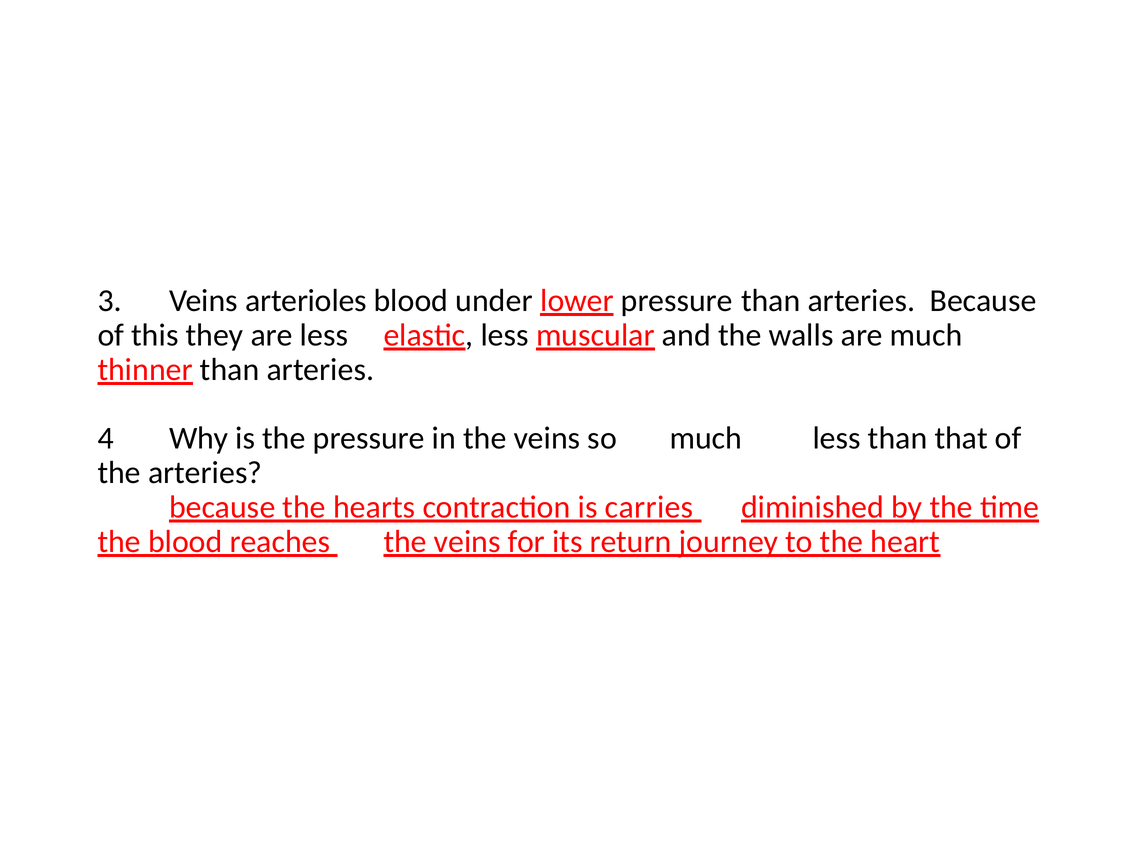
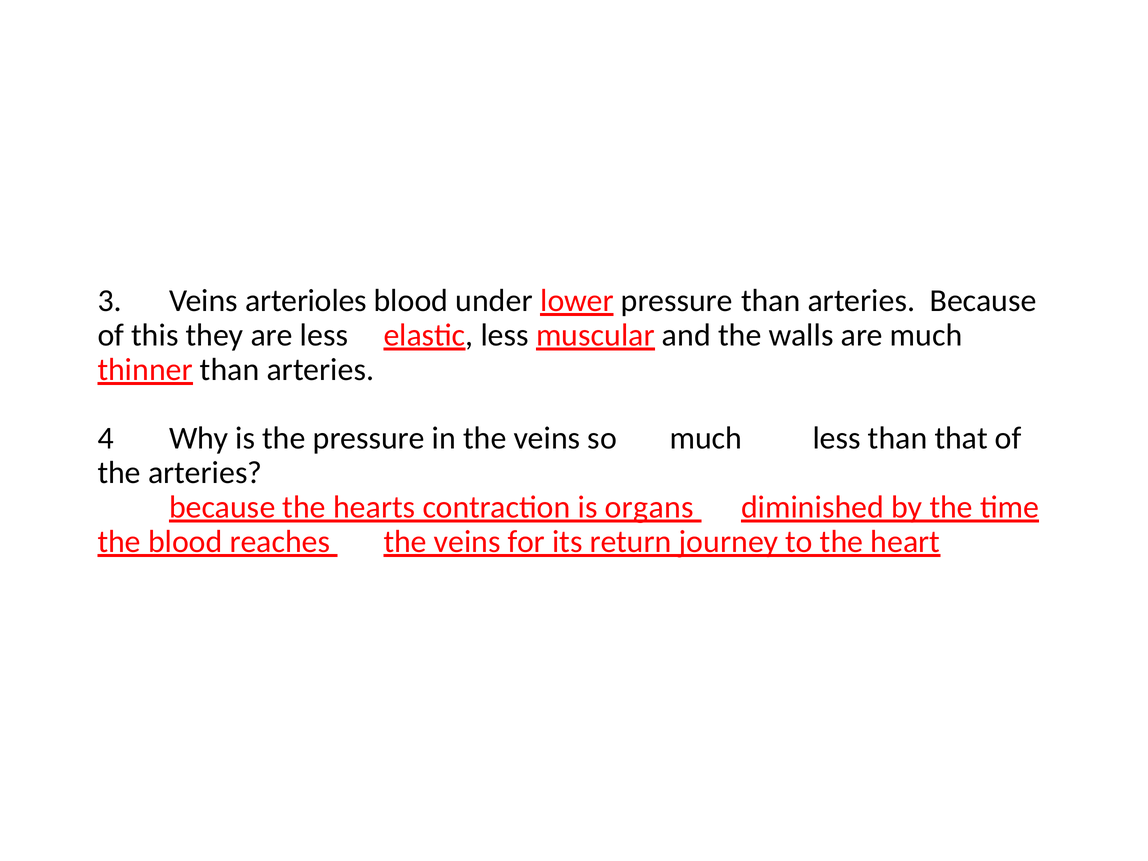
carries: carries -> organs
